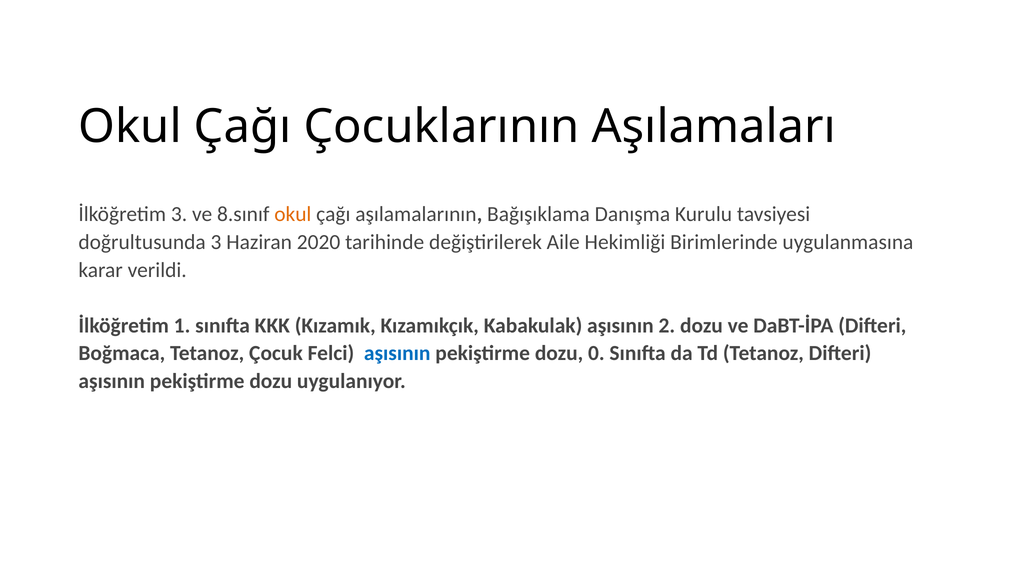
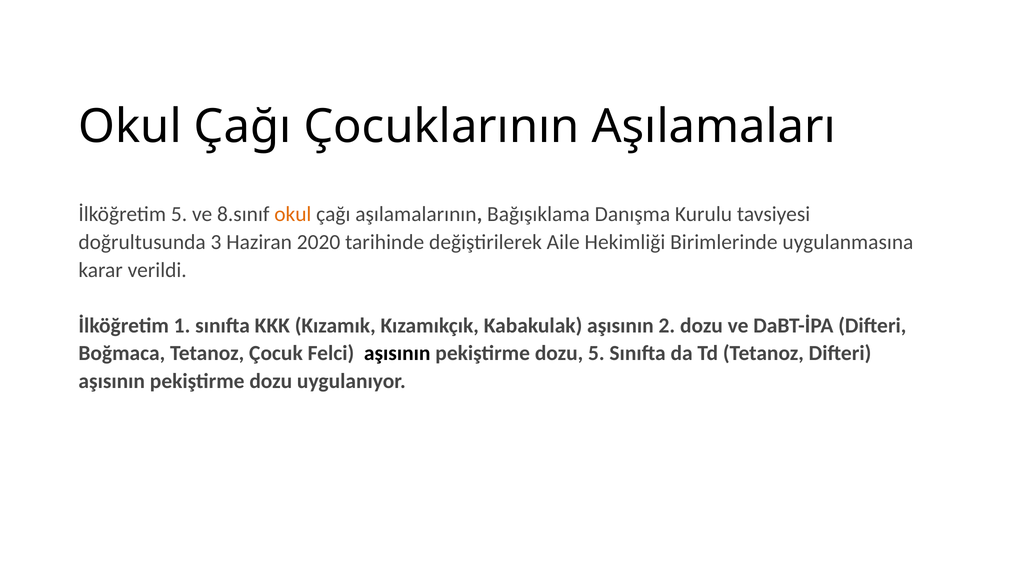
İlköğretim 3: 3 -> 5
aşısının at (397, 353) colour: blue -> black
dozu 0: 0 -> 5
